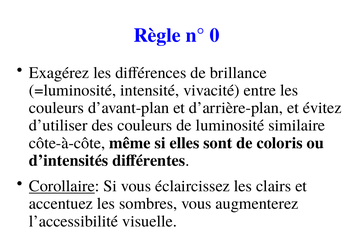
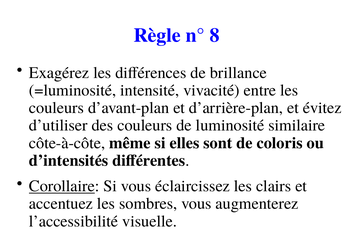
0: 0 -> 8
